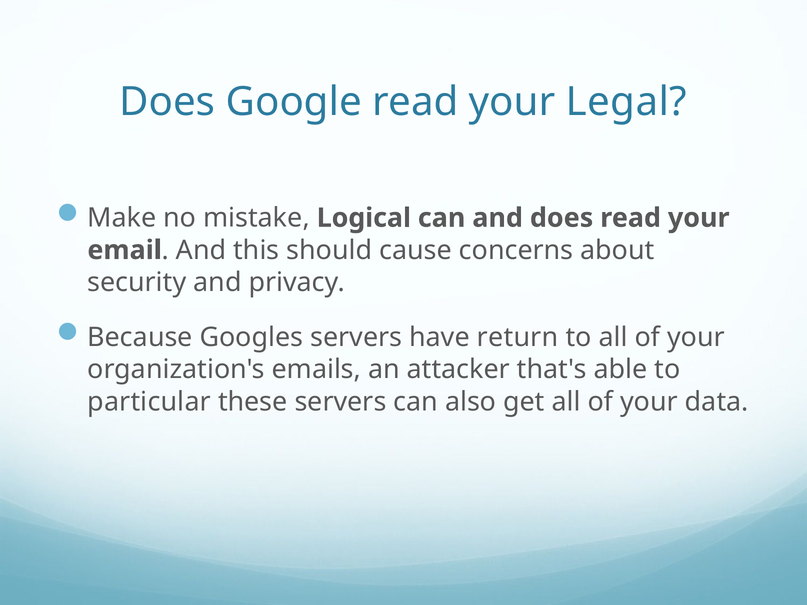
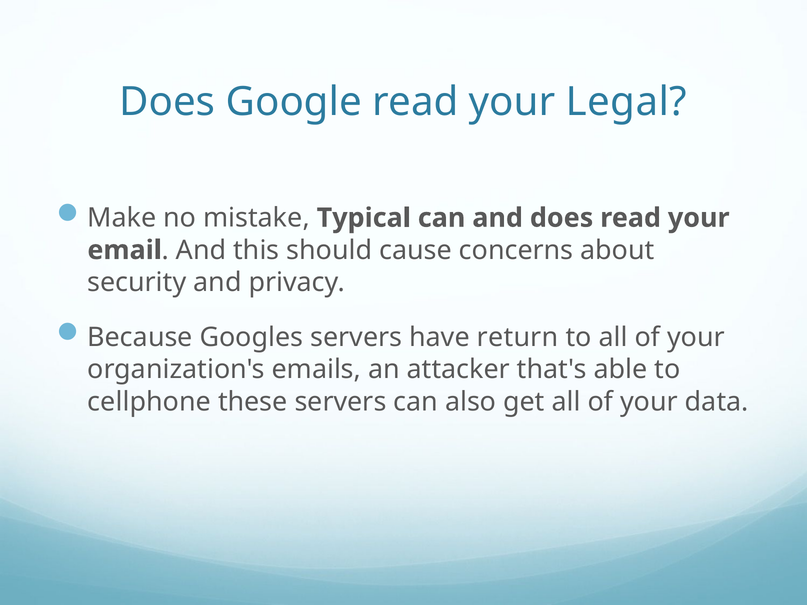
Logical: Logical -> Typical
particular: particular -> cellphone
